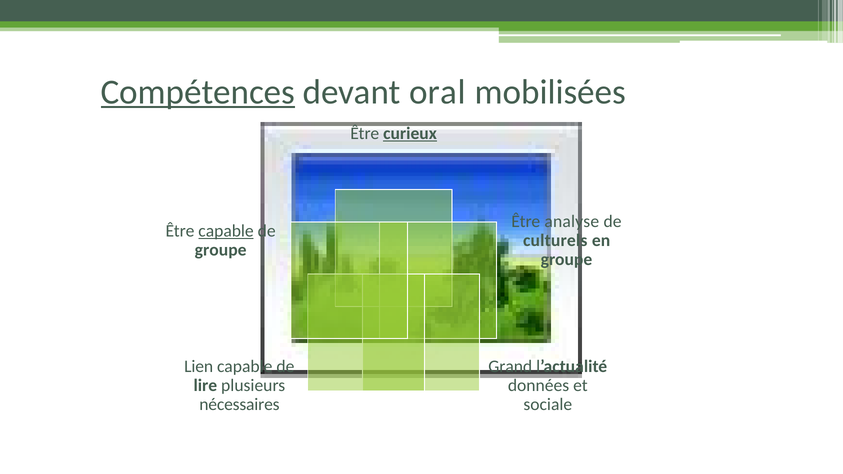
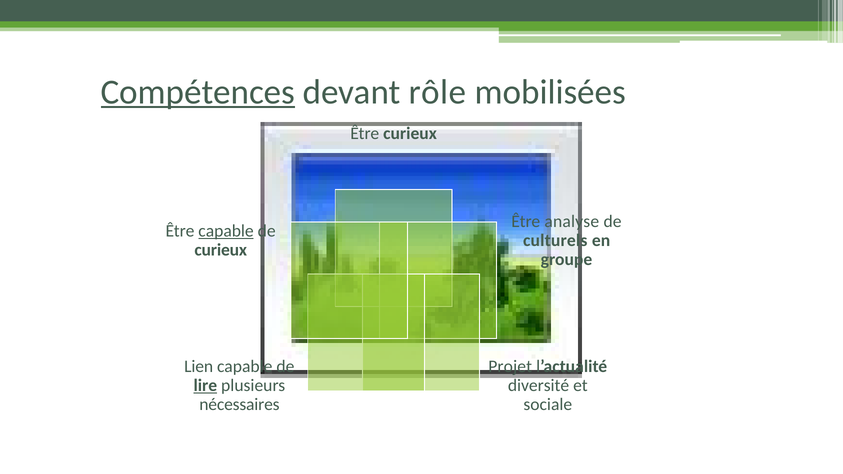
oral: oral -> rôle
curieux at (410, 134) underline: present -> none
groupe at (221, 250): groupe -> curieux
Grand: Grand -> Projet
lire underline: none -> present
données: données -> diversité
